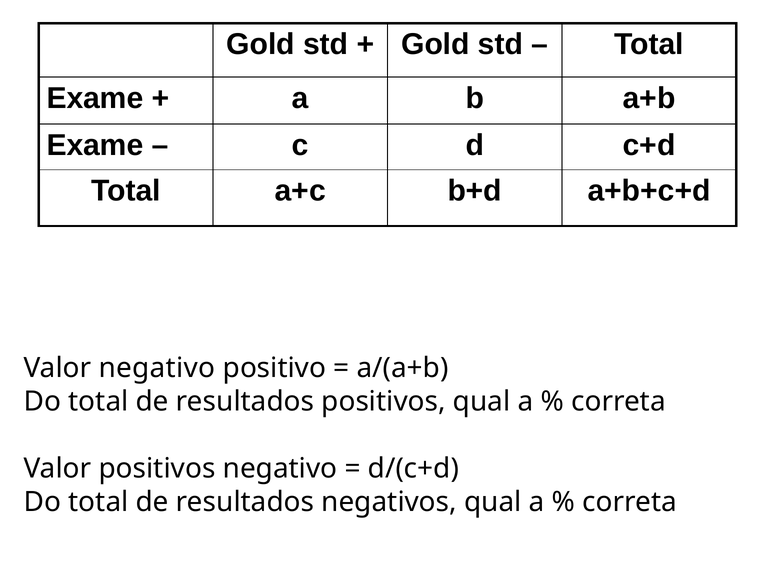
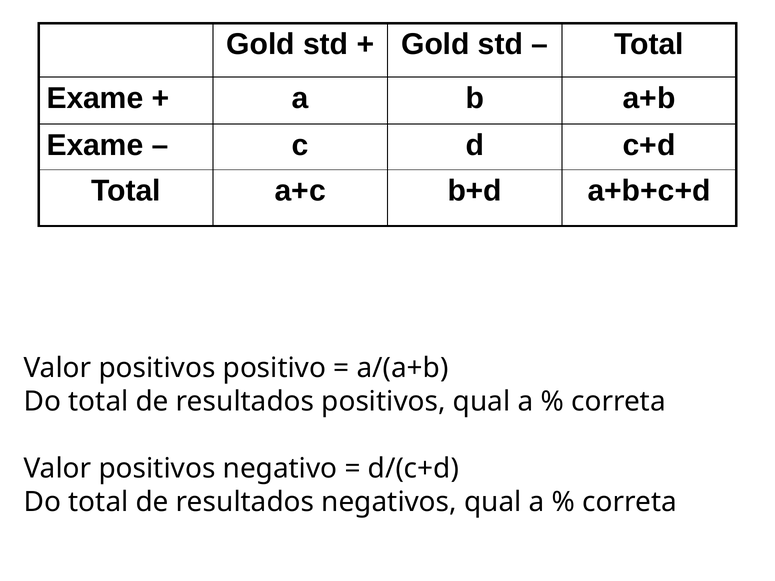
negativo at (157, 368): negativo -> positivos
